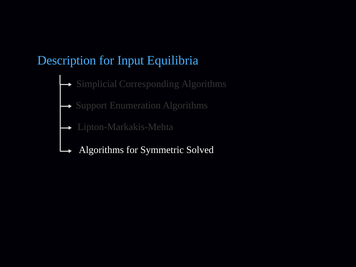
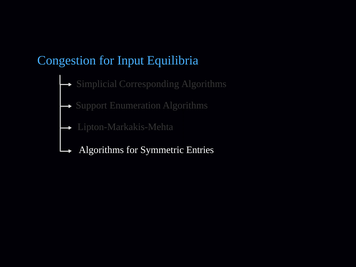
Description: Description -> Congestion
Solved: Solved -> Entries
